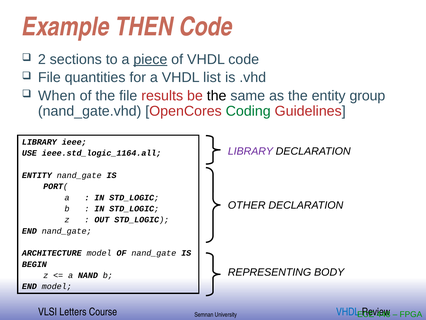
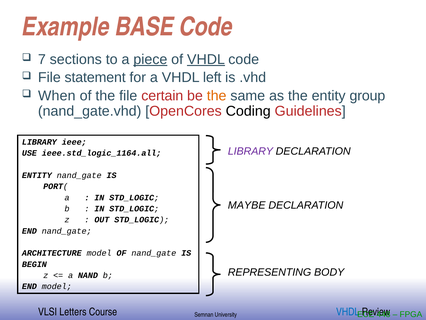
THEN: THEN -> BASE
2: 2 -> 7
VHDL at (206, 59) underline: none -> present
quantities: quantities -> statement
list: list -> left
results: results -> certain
the at (217, 96) colour: black -> orange
Coding colour: green -> black
OTHER: OTHER -> MAYBE
